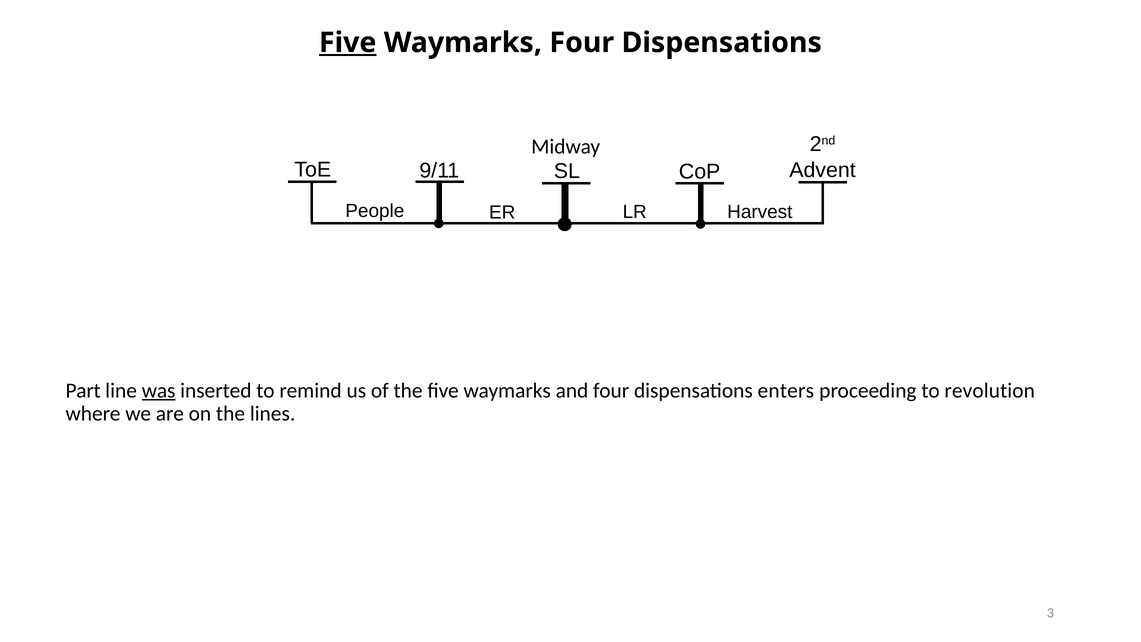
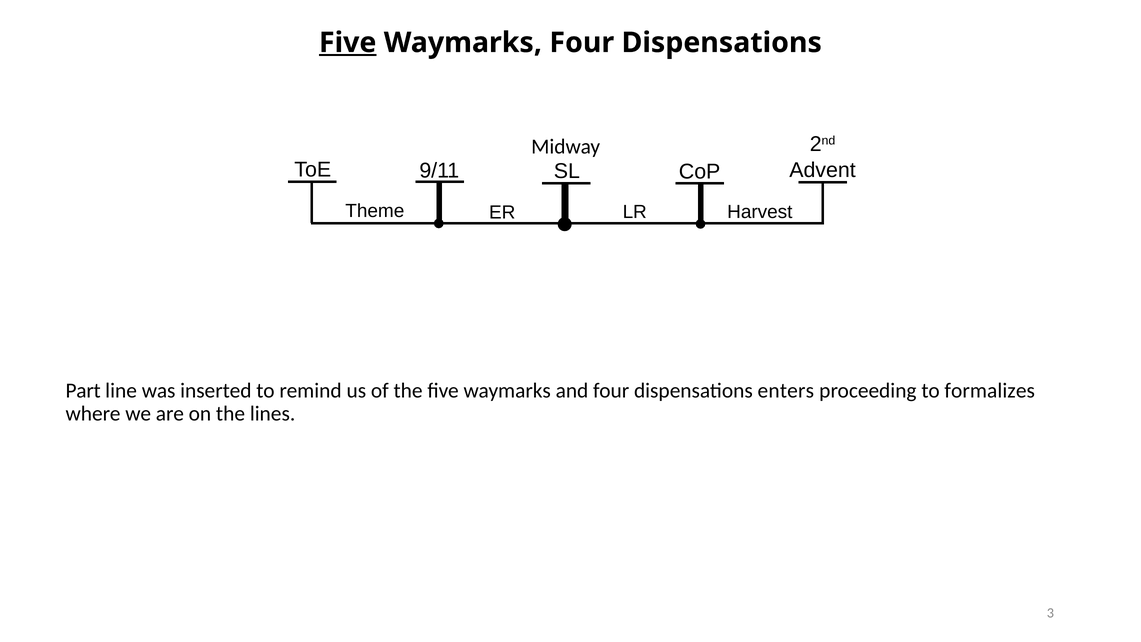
People: People -> Theme
was underline: present -> none
revolution: revolution -> formalizes
